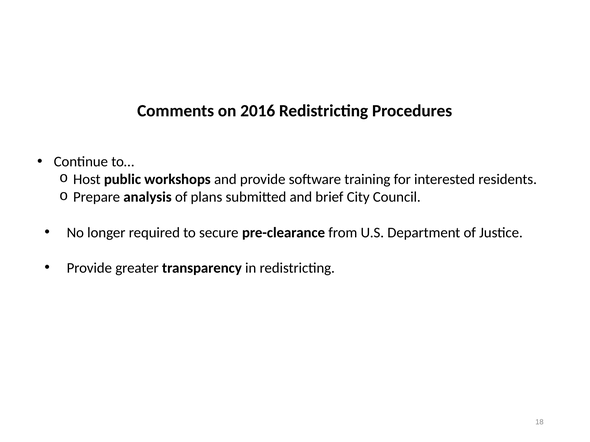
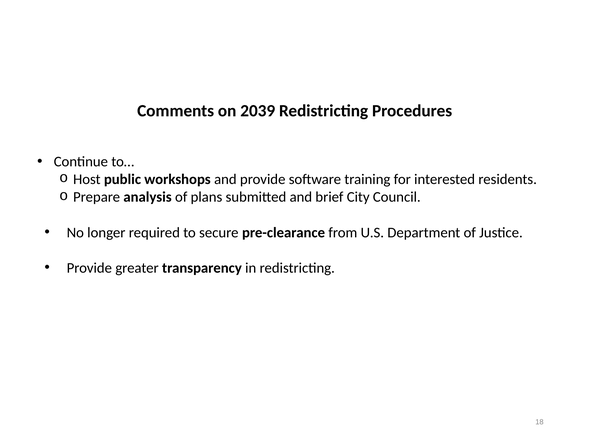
2016: 2016 -> 2039
